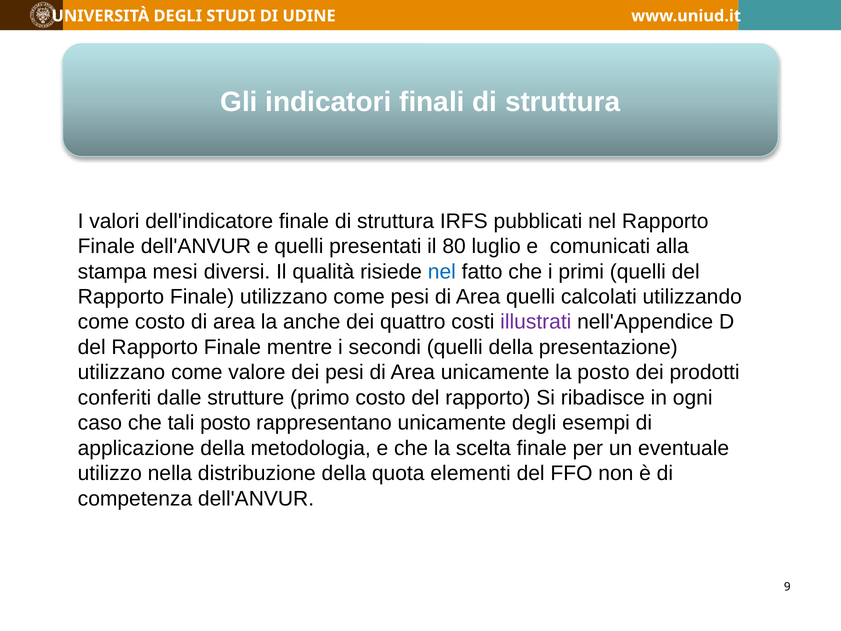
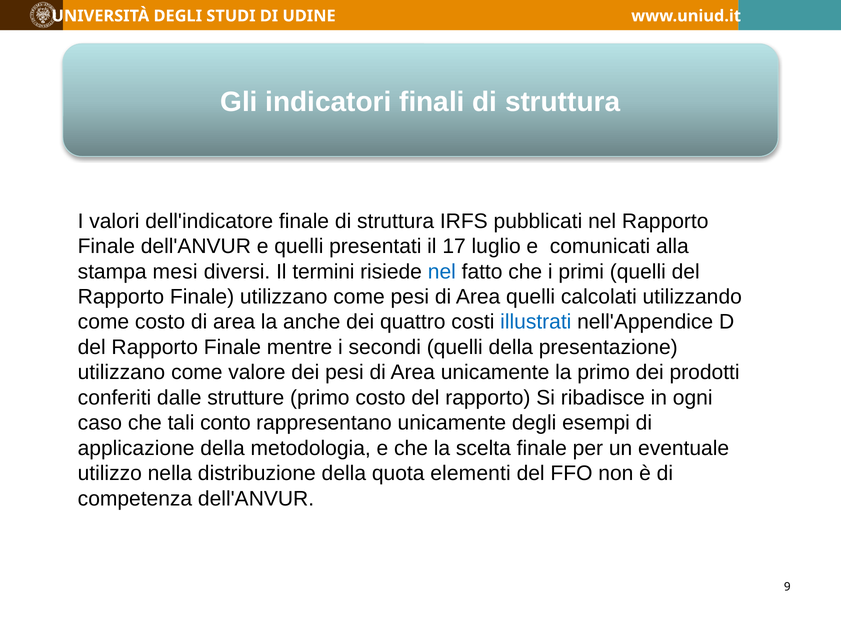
80: 80 -> 17
qualità: qualità -> termini
illustrati colour: purple -> blue
la posto: posto -> primo
tali posto: posto -> conto
